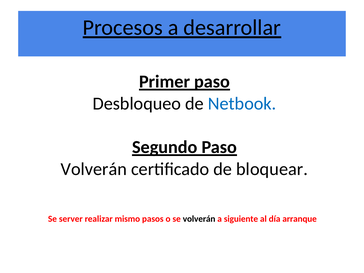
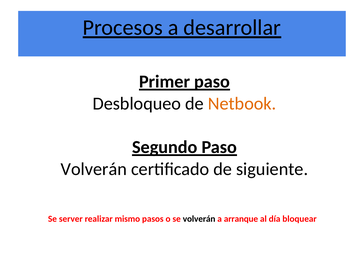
Netbook colour: blue -> orange
bloquear: bloquear -> siguiente
siguiente: siguiente -> arranque
arranque: arranque -> bloquear
